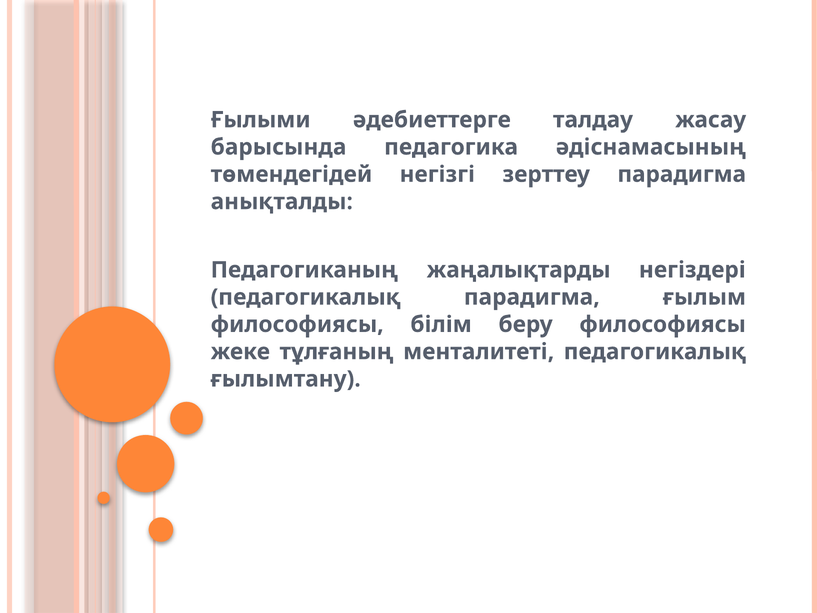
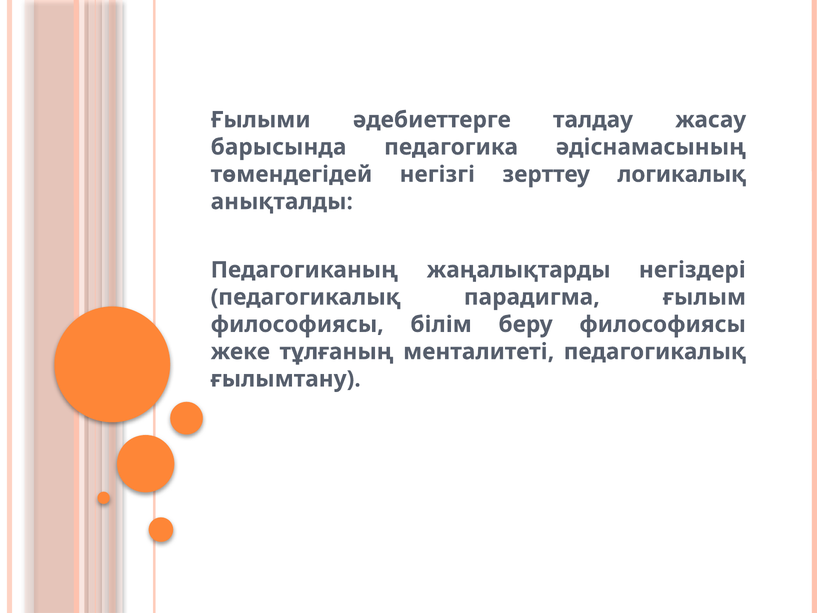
зерттеу парадигма: парадигма -> логикалық
